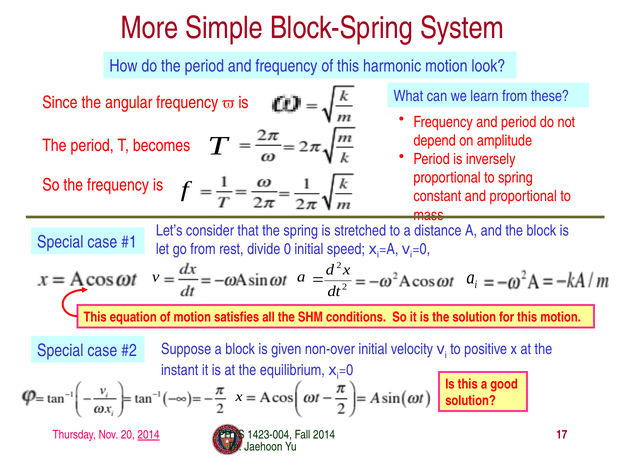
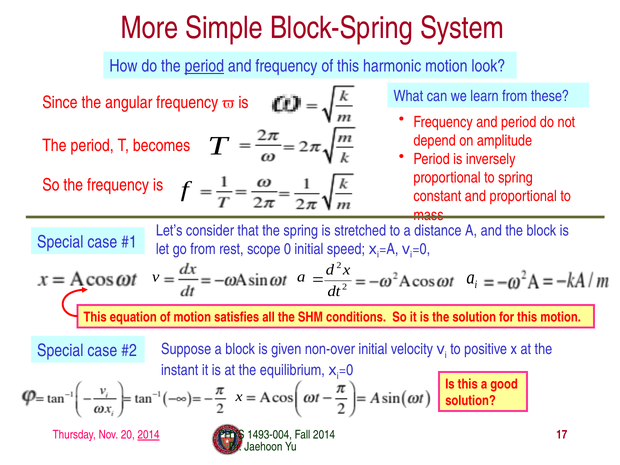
period at (204, 66) underline: none -> present
divide: divide -> scope
1423-004: 1423-004 -> 1493-004
